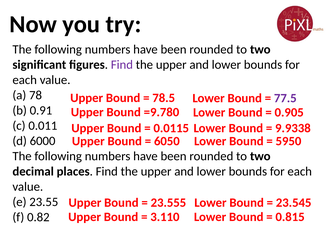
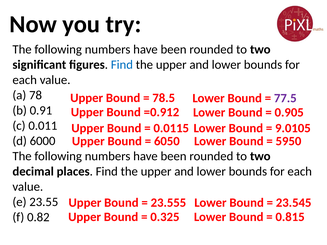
Find at (122, 65) colour: purple -> blue
=9.780: =9.780 -> =0.912
9.9338: 9.9338 -> 9.0105
3.110: 3.110 -> 0.325
